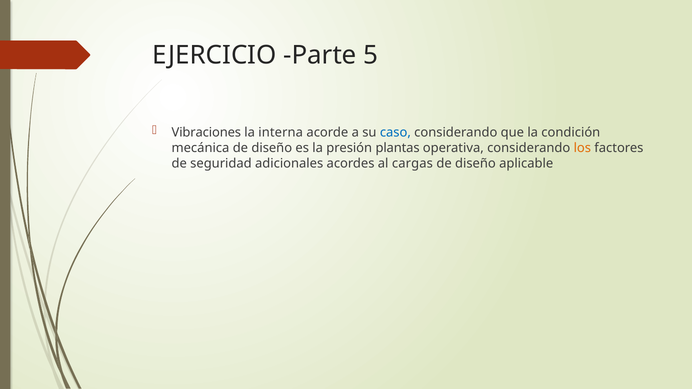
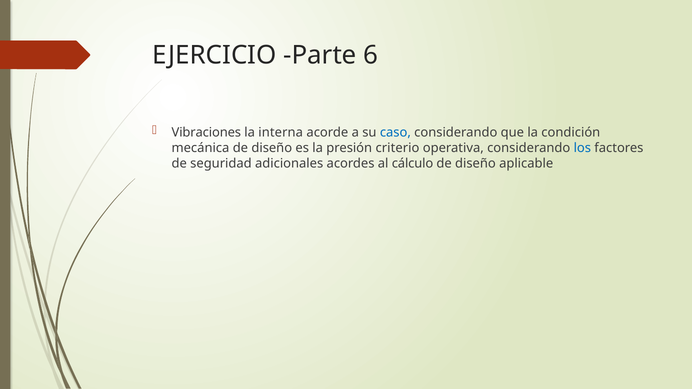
5: 5 -> 6
plantas: plantas -> criterio
los colour: orange -> blue
cargas: cargas -> cálculo
